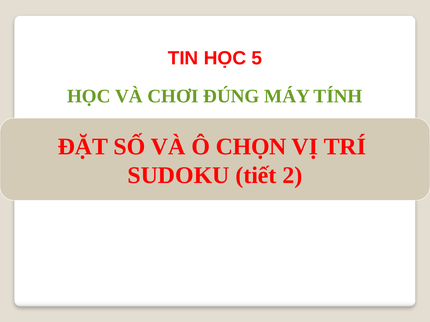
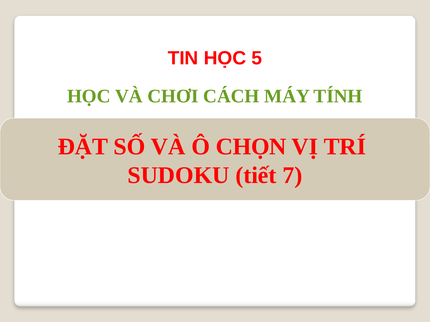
ĐÚNG: ĐÚNG -> CÁCH
2: 2 -> 7
